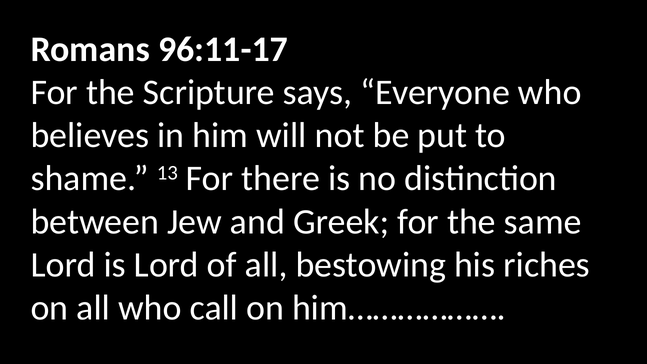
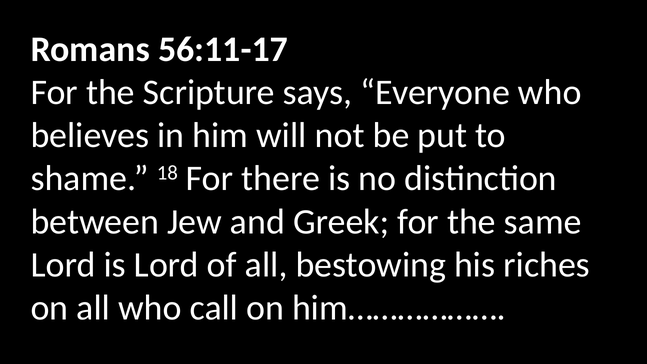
96:11-17: 96:11-17 -> 56:11-17
13: 13 -> 18
